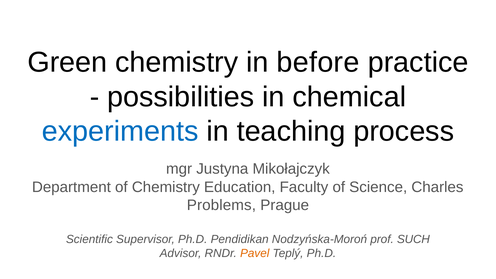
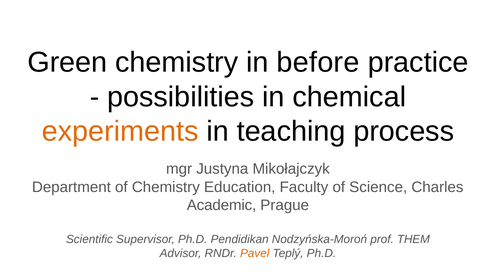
experiments colour: blue -> orange
Problems: Problems -> Academic
SUCH: SUCH -> THEM
